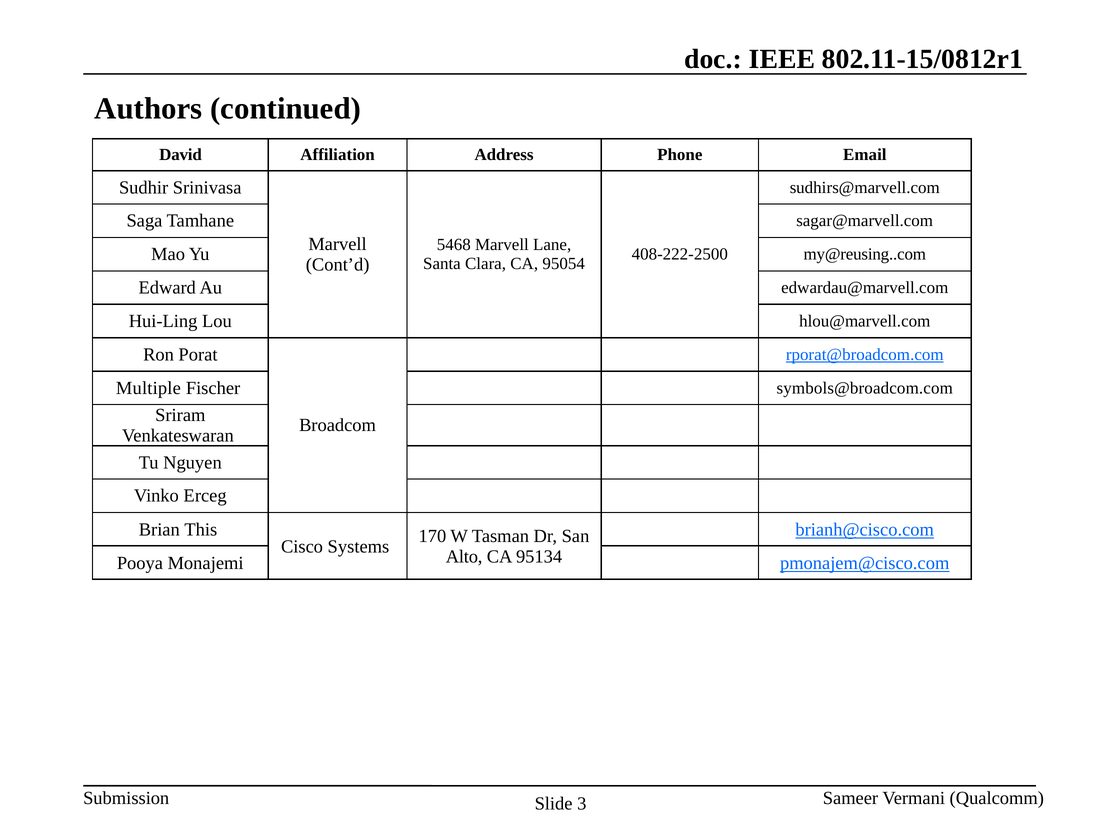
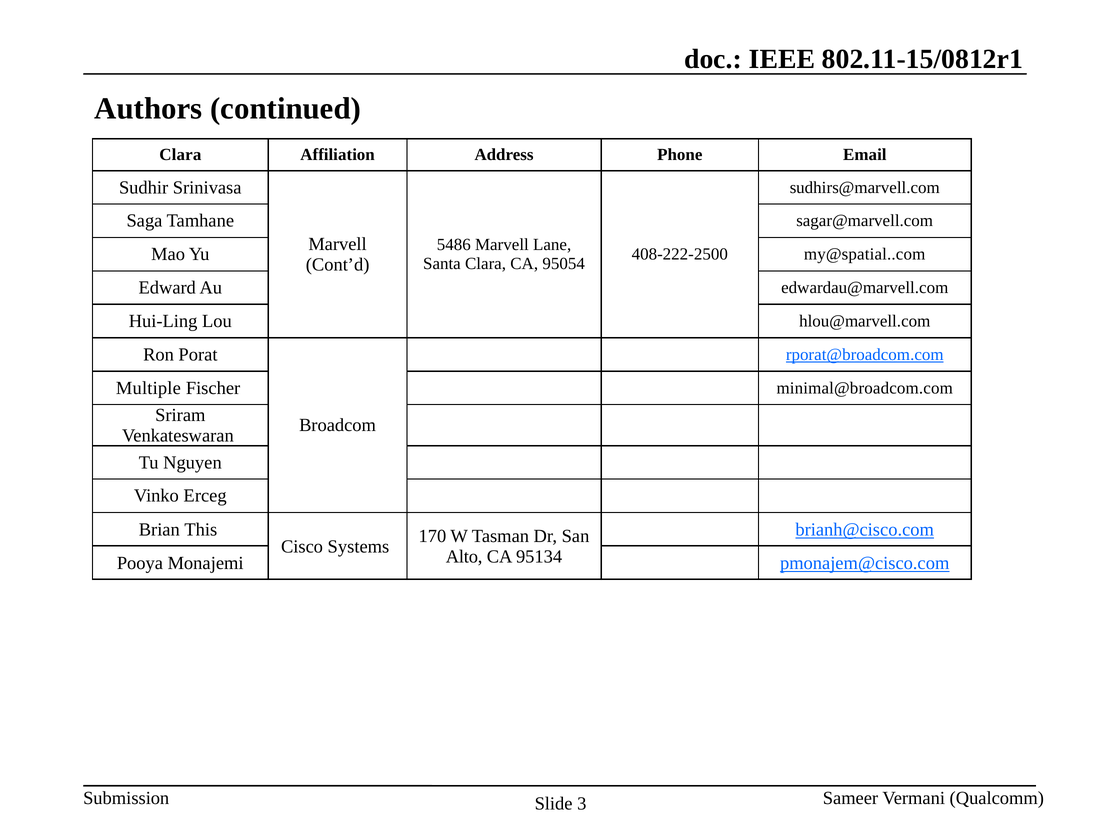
David at (181, 155): David -> Clara
5468: 5468 -> 5486
my@reusing..com: my@reusing..com -> my@spatial..com
symbols@broadcom.com: symbols@broadcom.com -> minimal@broadcom.com
